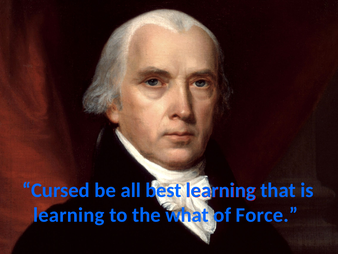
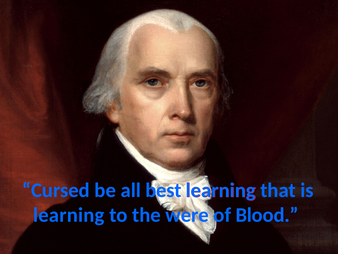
what: what -> were
Force: Force -> Blood
